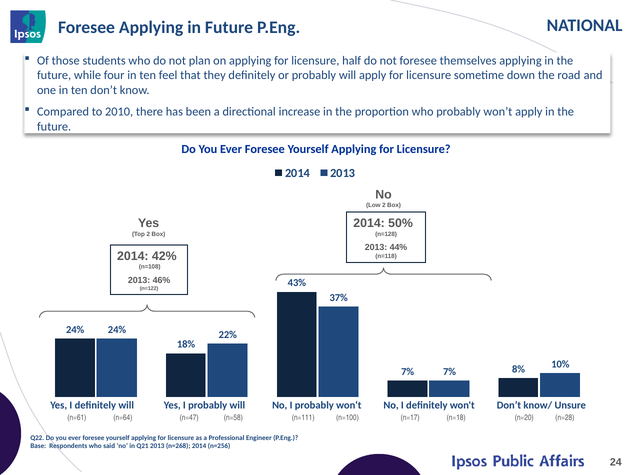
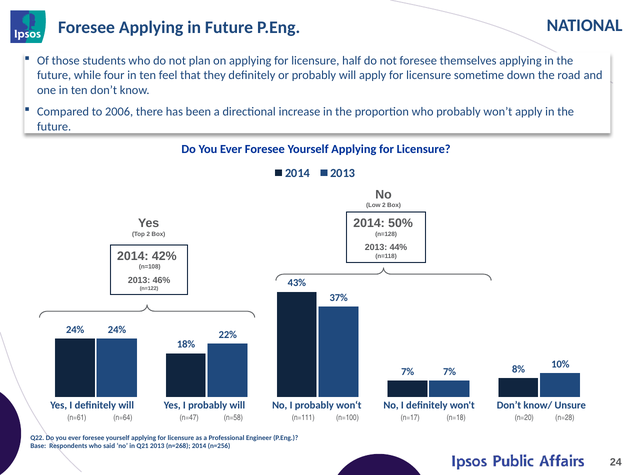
2010: 2010 -> 2006
